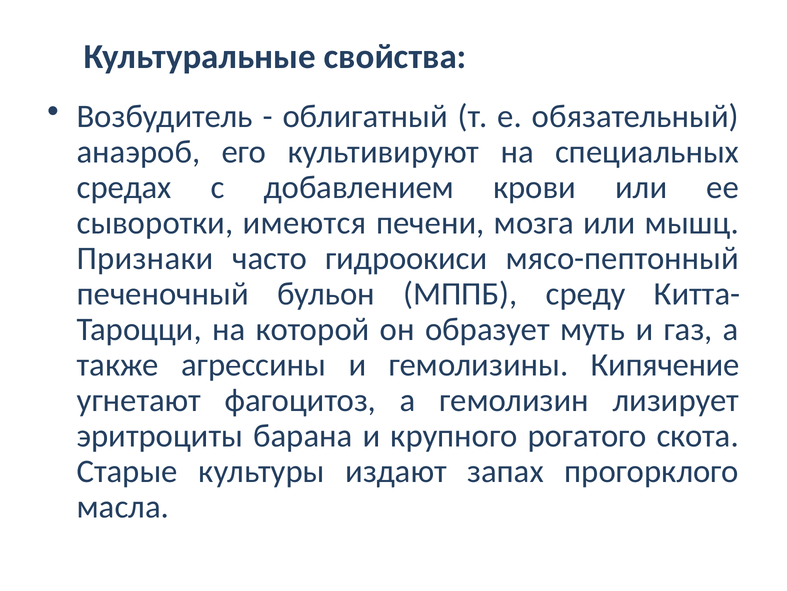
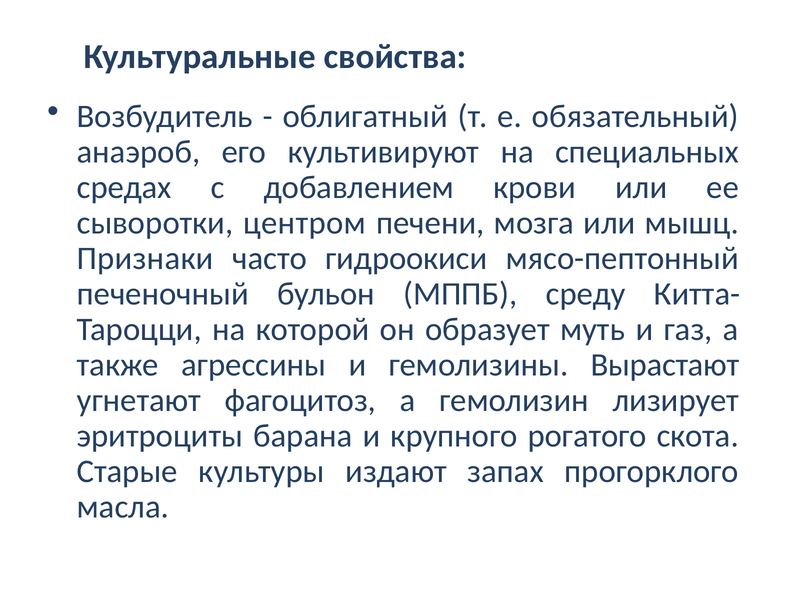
имеются: имеются -> центром
Кипячение: Кипячение -> Вырастают
